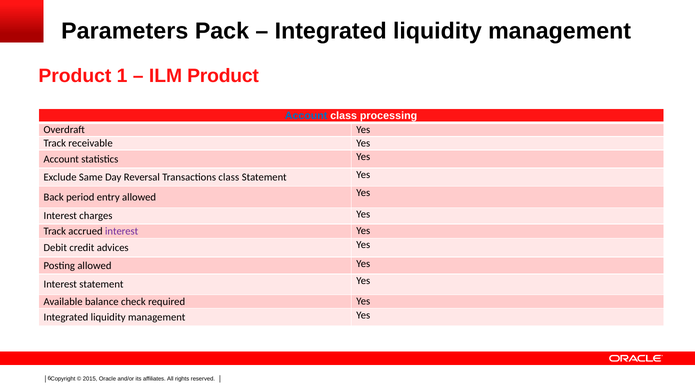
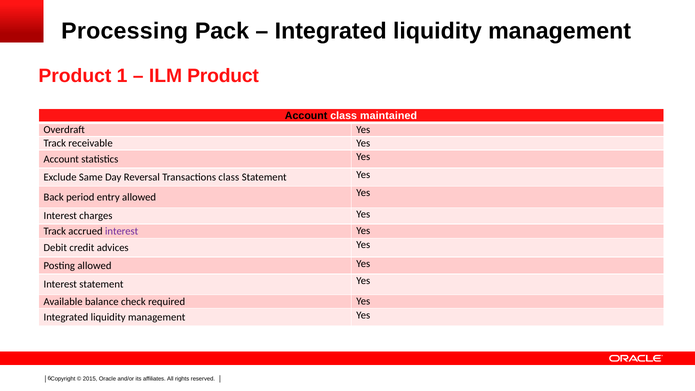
Parameters: Parameters -> Processing
Account at (306, 116) colour: blue -> black
processing: processing -> maintained
